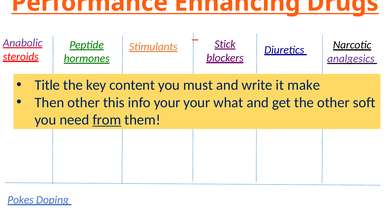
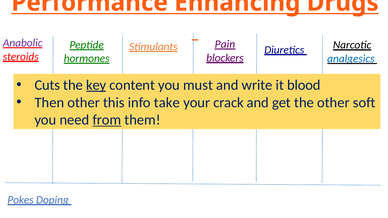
Stick: Stick -> Pain
analgesics colour: purple -> blue
Title: Title -> Cuts
key underline: none -> present
make: make -> blood
info your: your -> take
what: what -> crack
